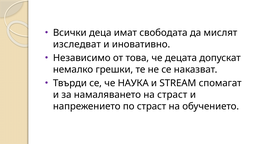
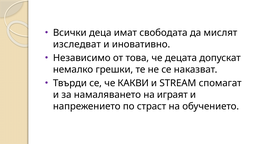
НАУКА: НАУКА -> КАКВИ
на страст: страст -> играят
